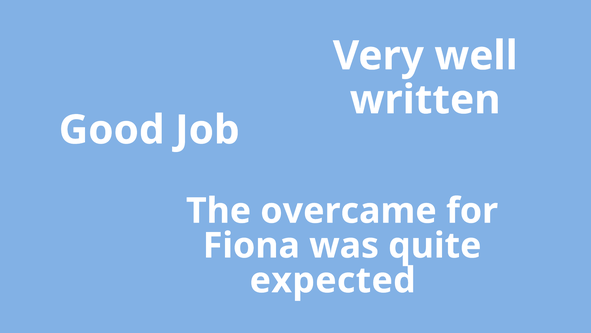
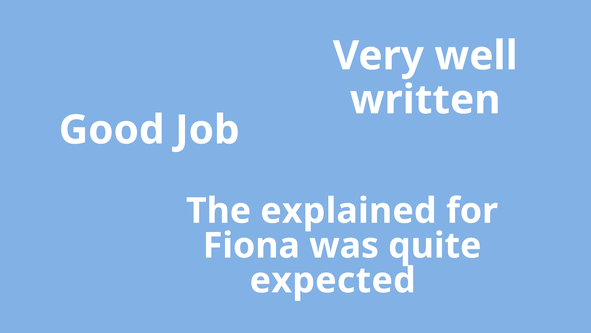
overcame: overcame -> explained
